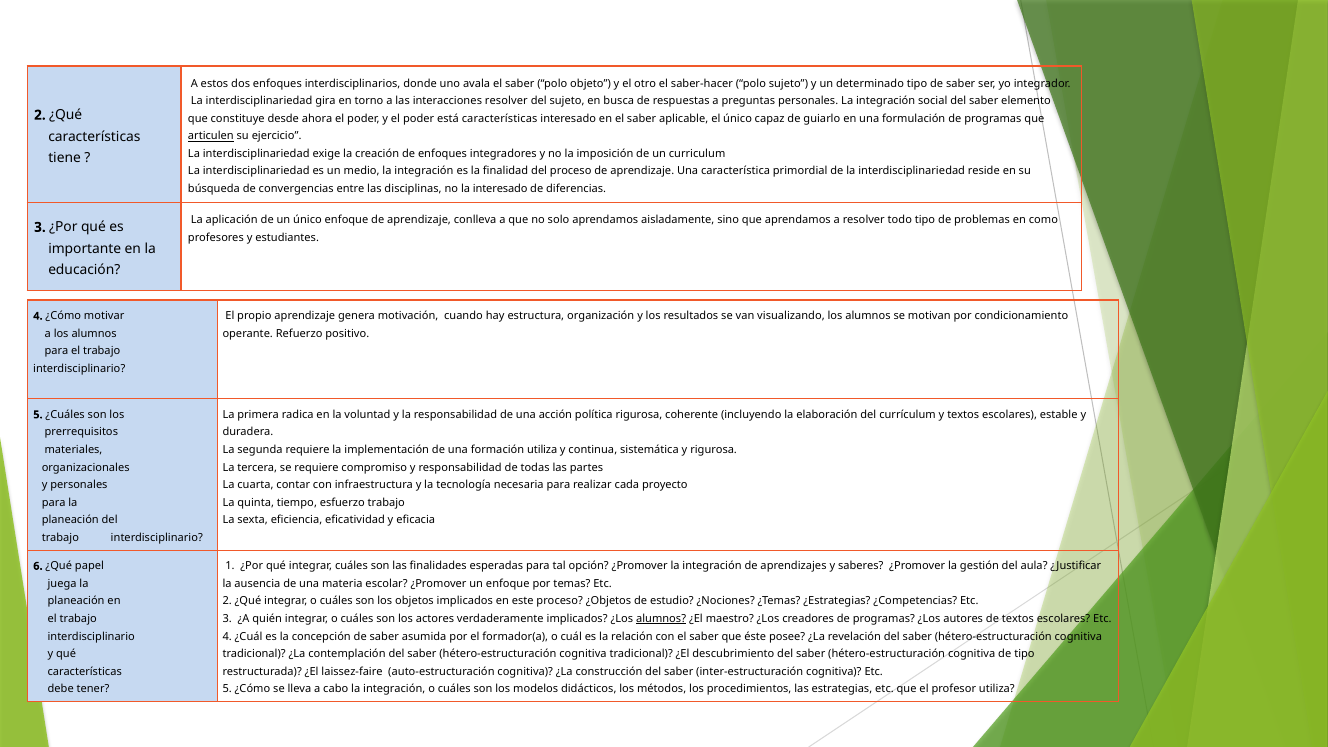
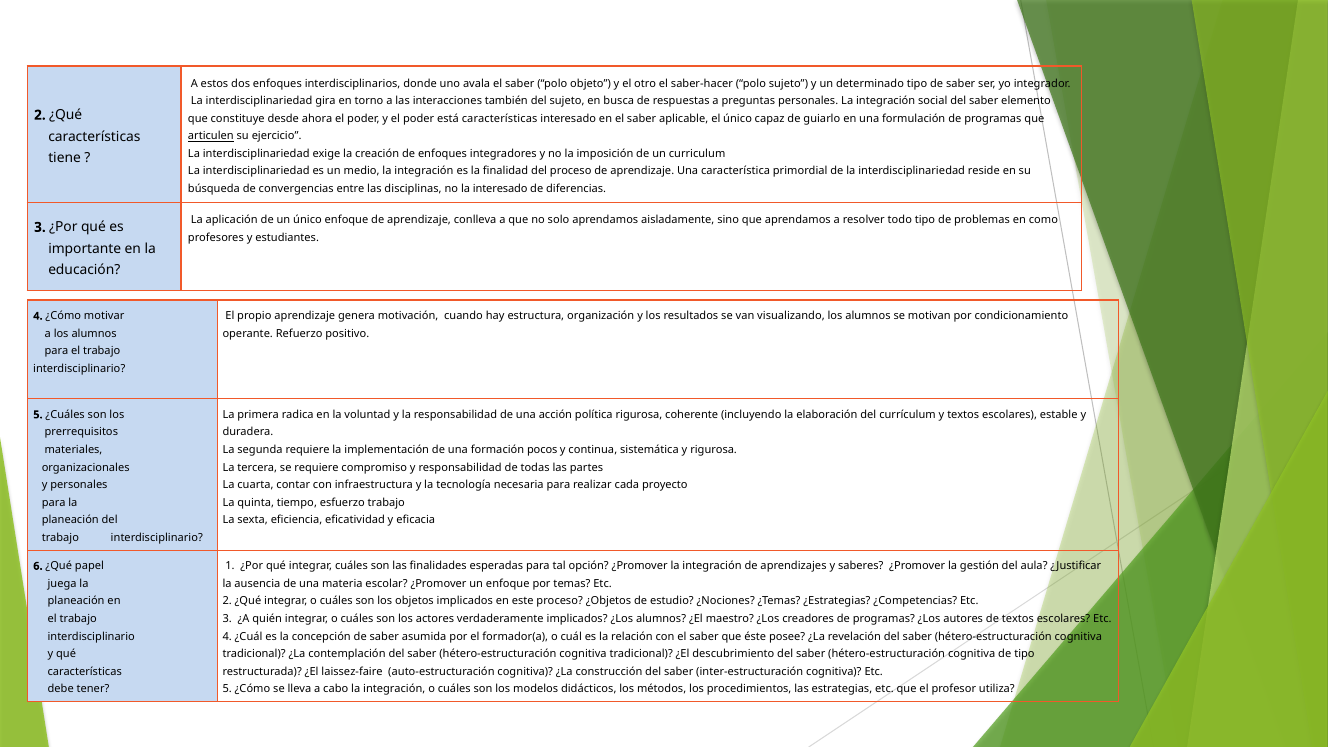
interacciones resolver: resolver -> también
formación utiliza: utiliza -> pocos
alumnos at (661, 619) underline: present -> none
